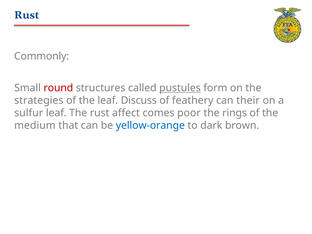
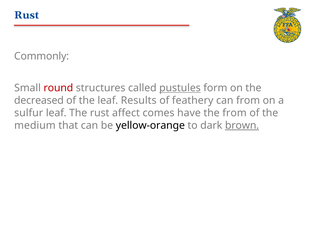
strategies: strategies -> decreased
Discuss: Discuss -> Results
can their: their -> from
poor: poor -> have
the rings: rings -> from
yellow-orange colour: blue -> black
brown underline: none -> present
